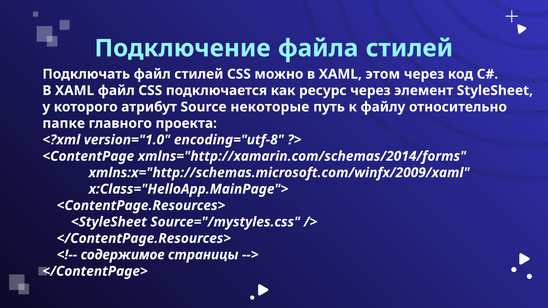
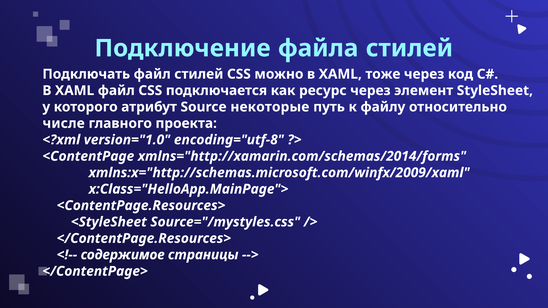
этом: этом -> тоже
папке: папке -> числе
